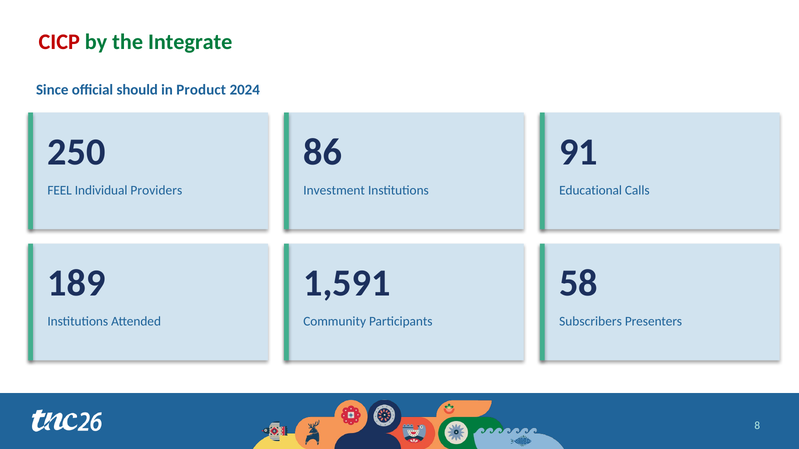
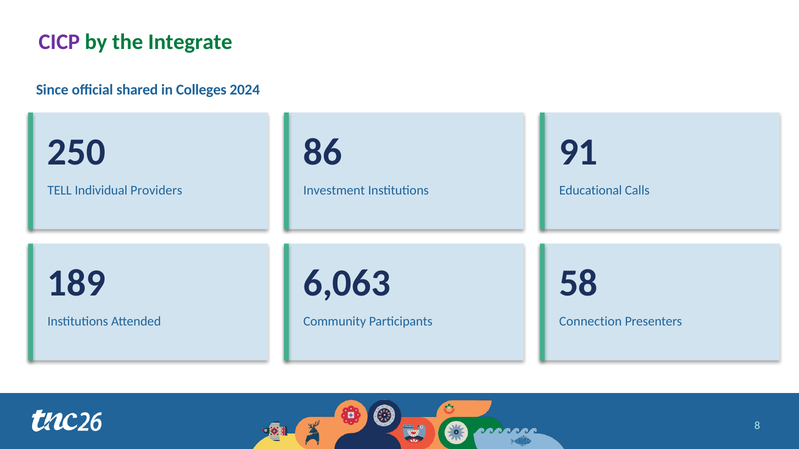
CICP colour: red -> purple
should: should -> shared
Product: Product -> Colleges
FEEL: FEEL -> TELL
1,591: 1,591 -> 6,063
Subscribers: Subscribers -> Connection
